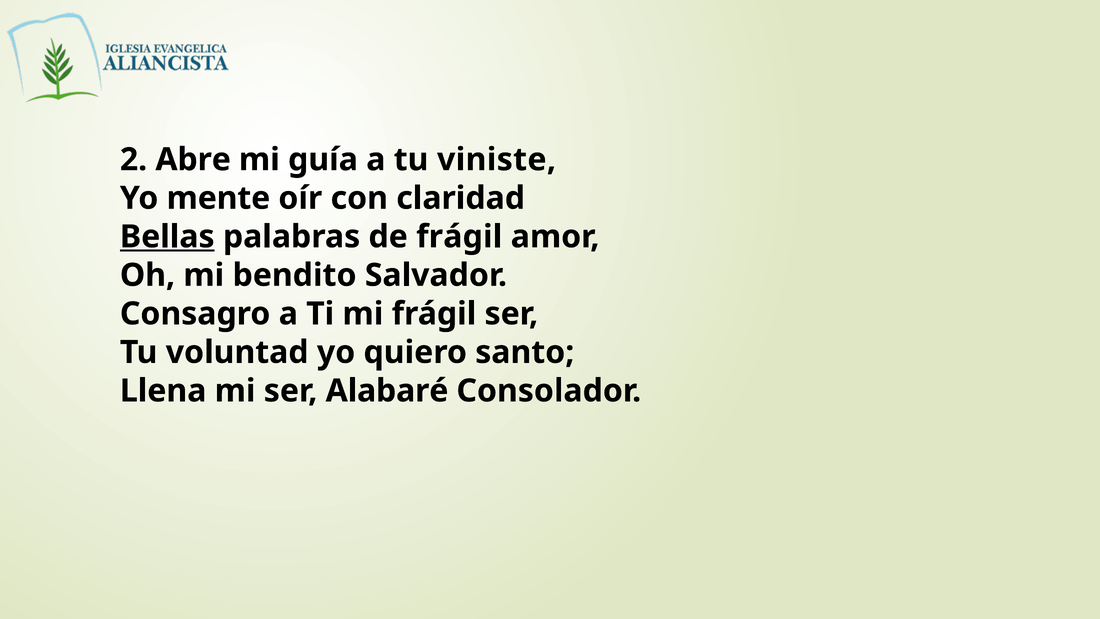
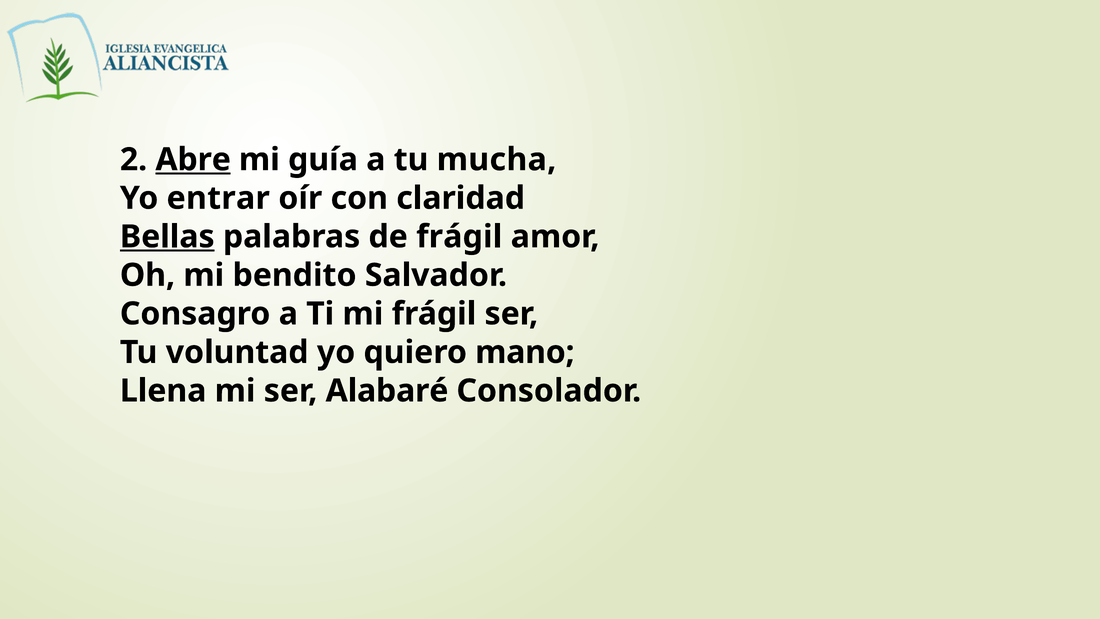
Abre underline: none -> present
viniste: viniste -> mucha
mente: mente -> entrar
santo: santo -> mano
